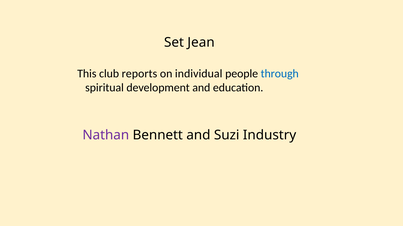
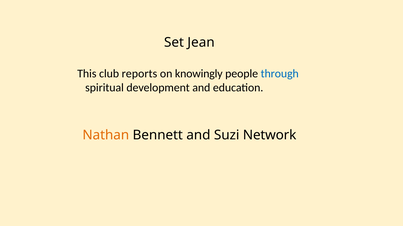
individual: individual -> knowingly
Nathan colour: purple -> orange
Industry: Industry -> Network
